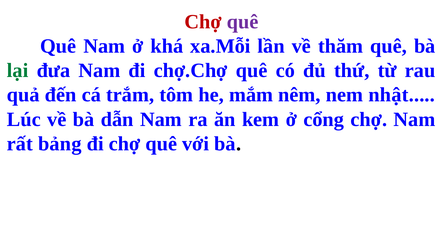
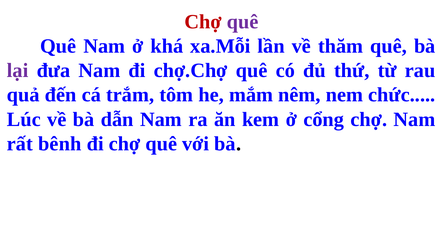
lại colour: green -> purple
nhật: nhật -> chức
bảng: bảng -> bênh
